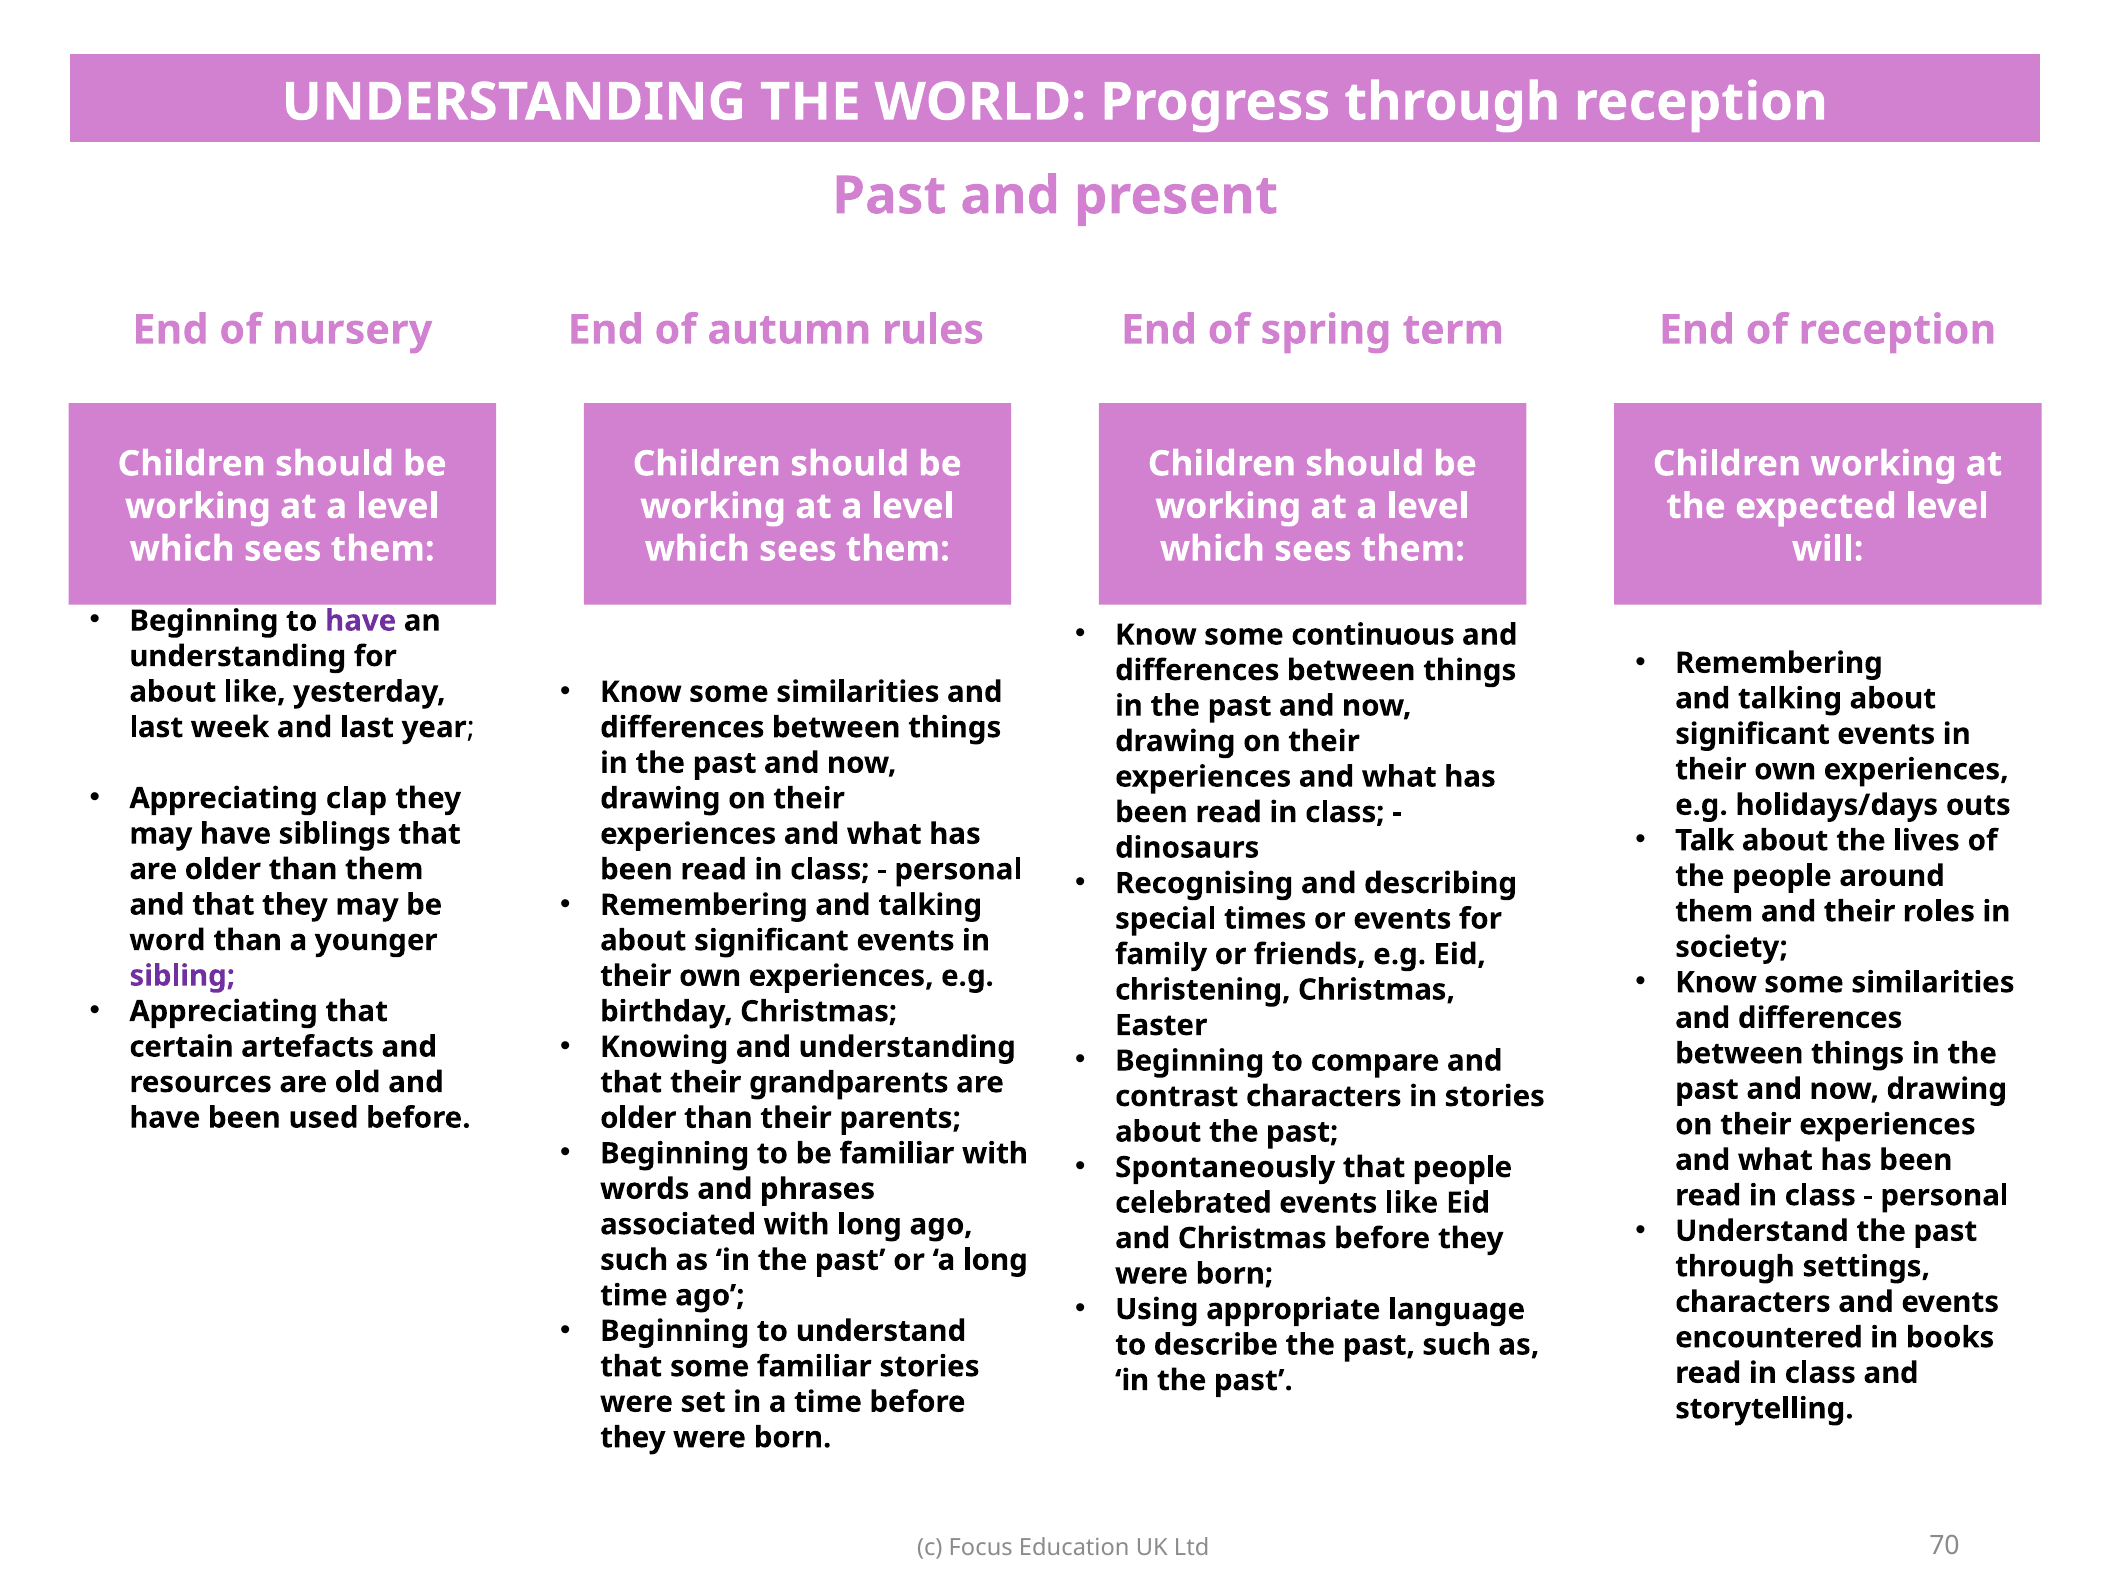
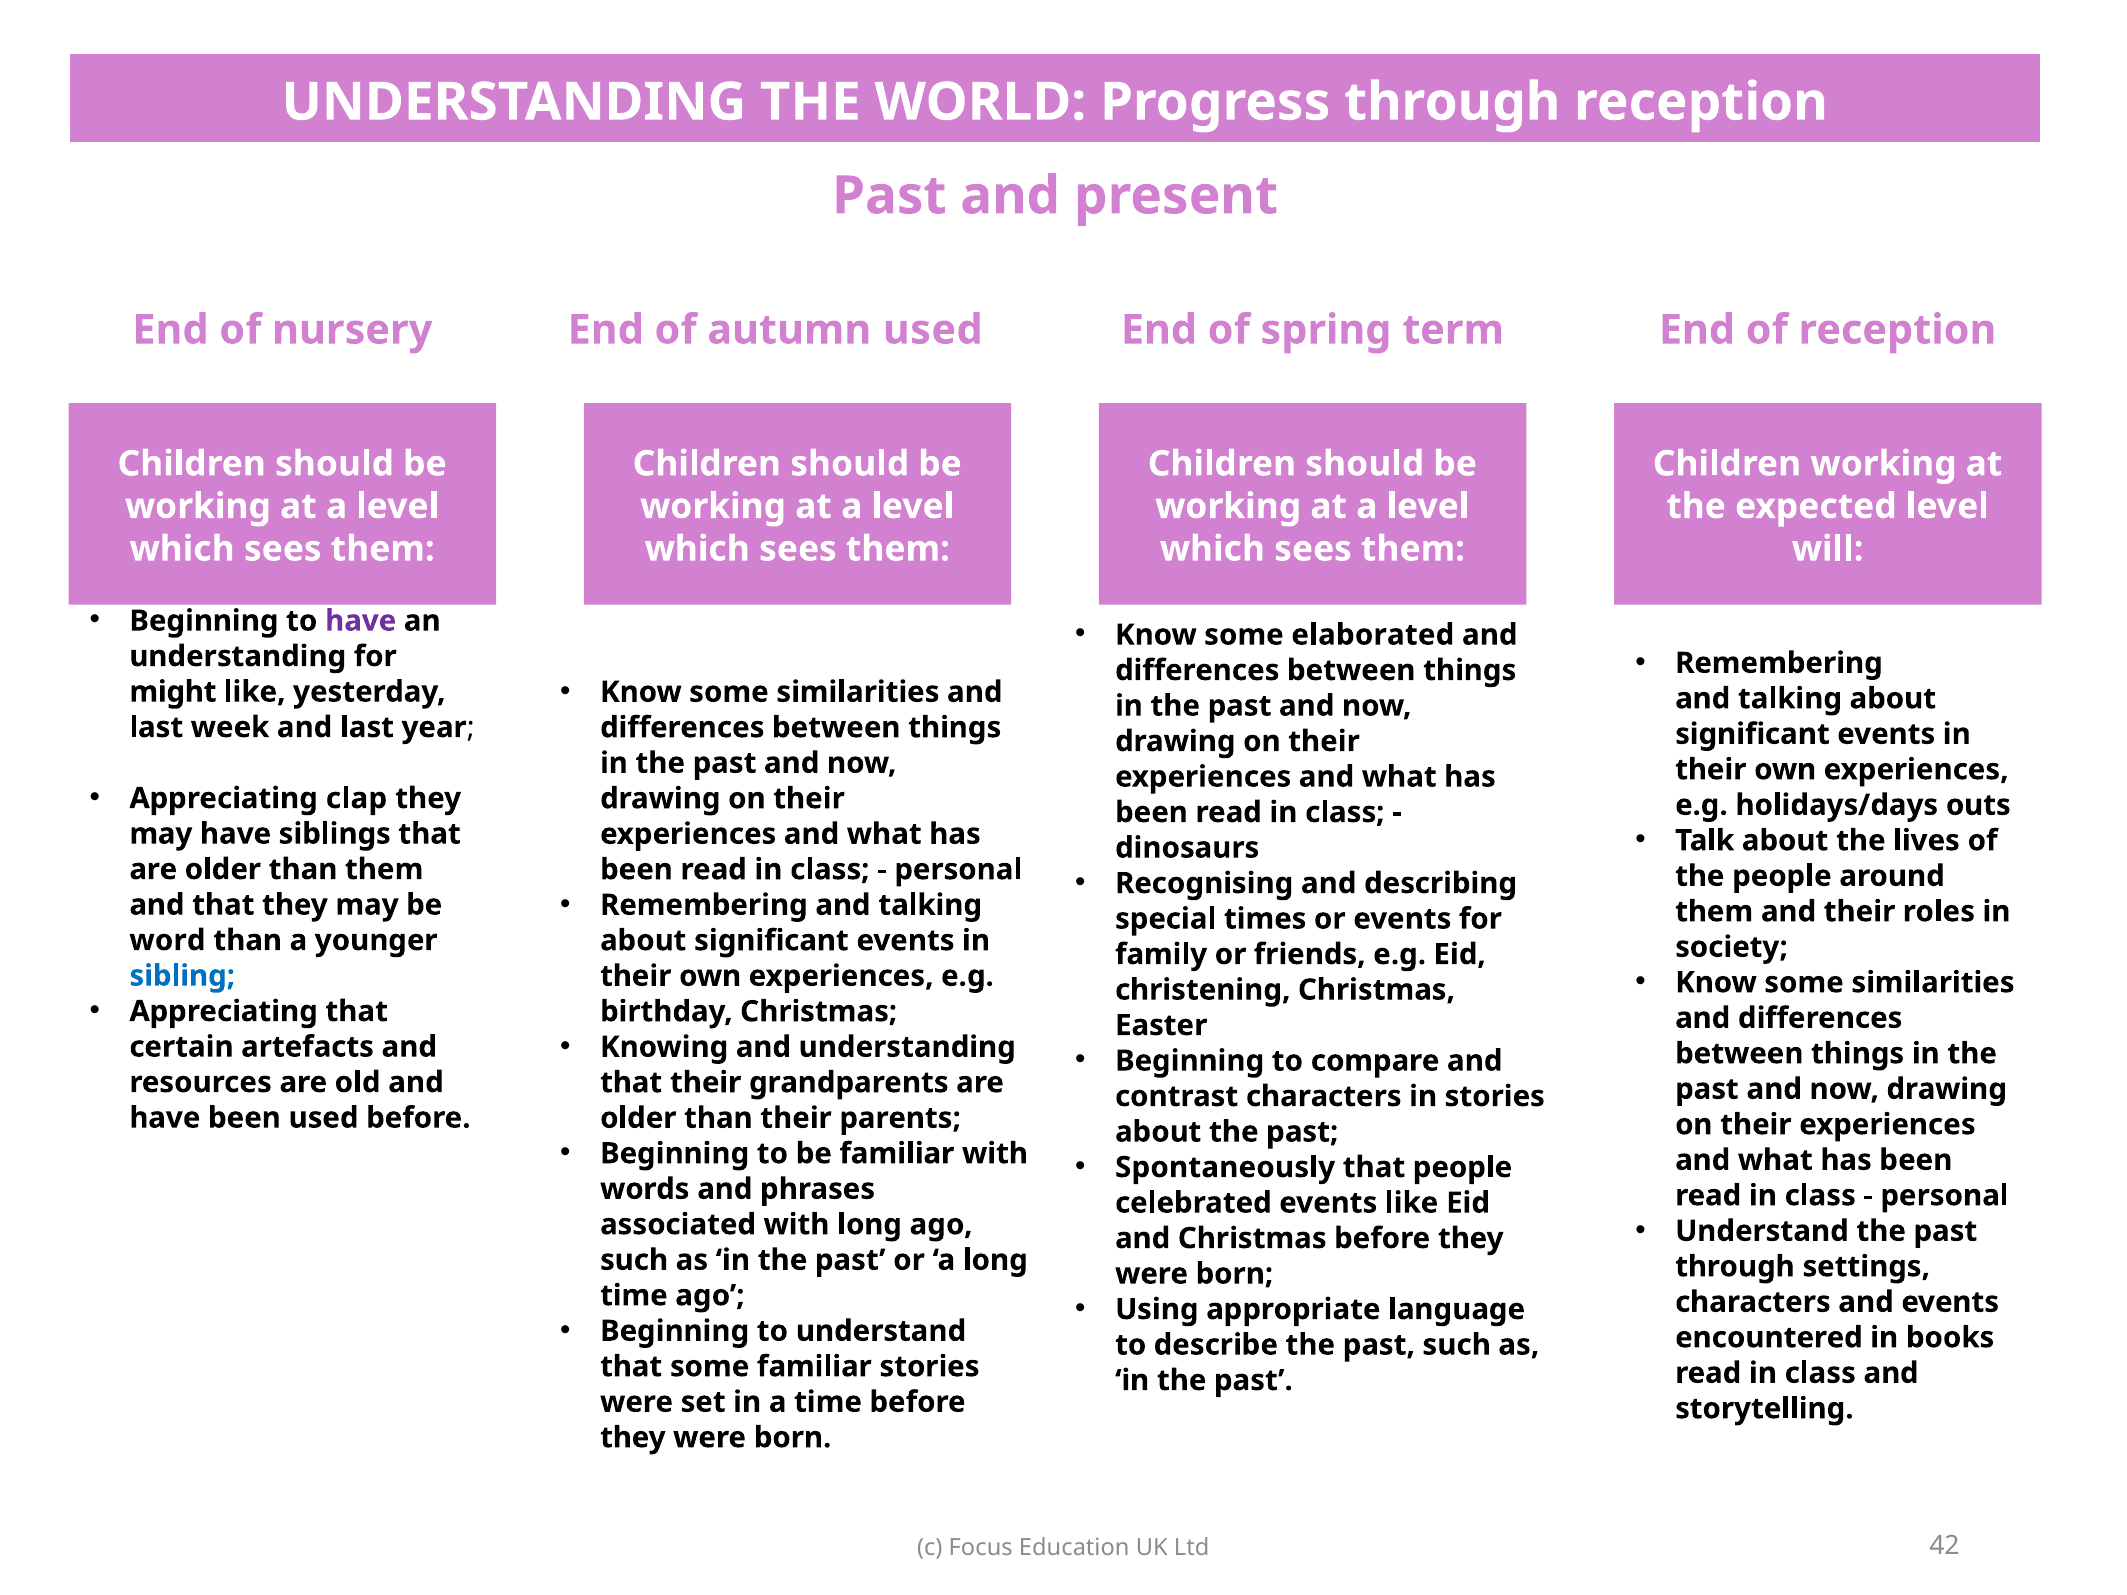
autumn rules: rules -> used
continuous: continuous -> elaborated
about at (173, 692): about -> might
sibling colour: purple -> blue
70: 70 -> 42
